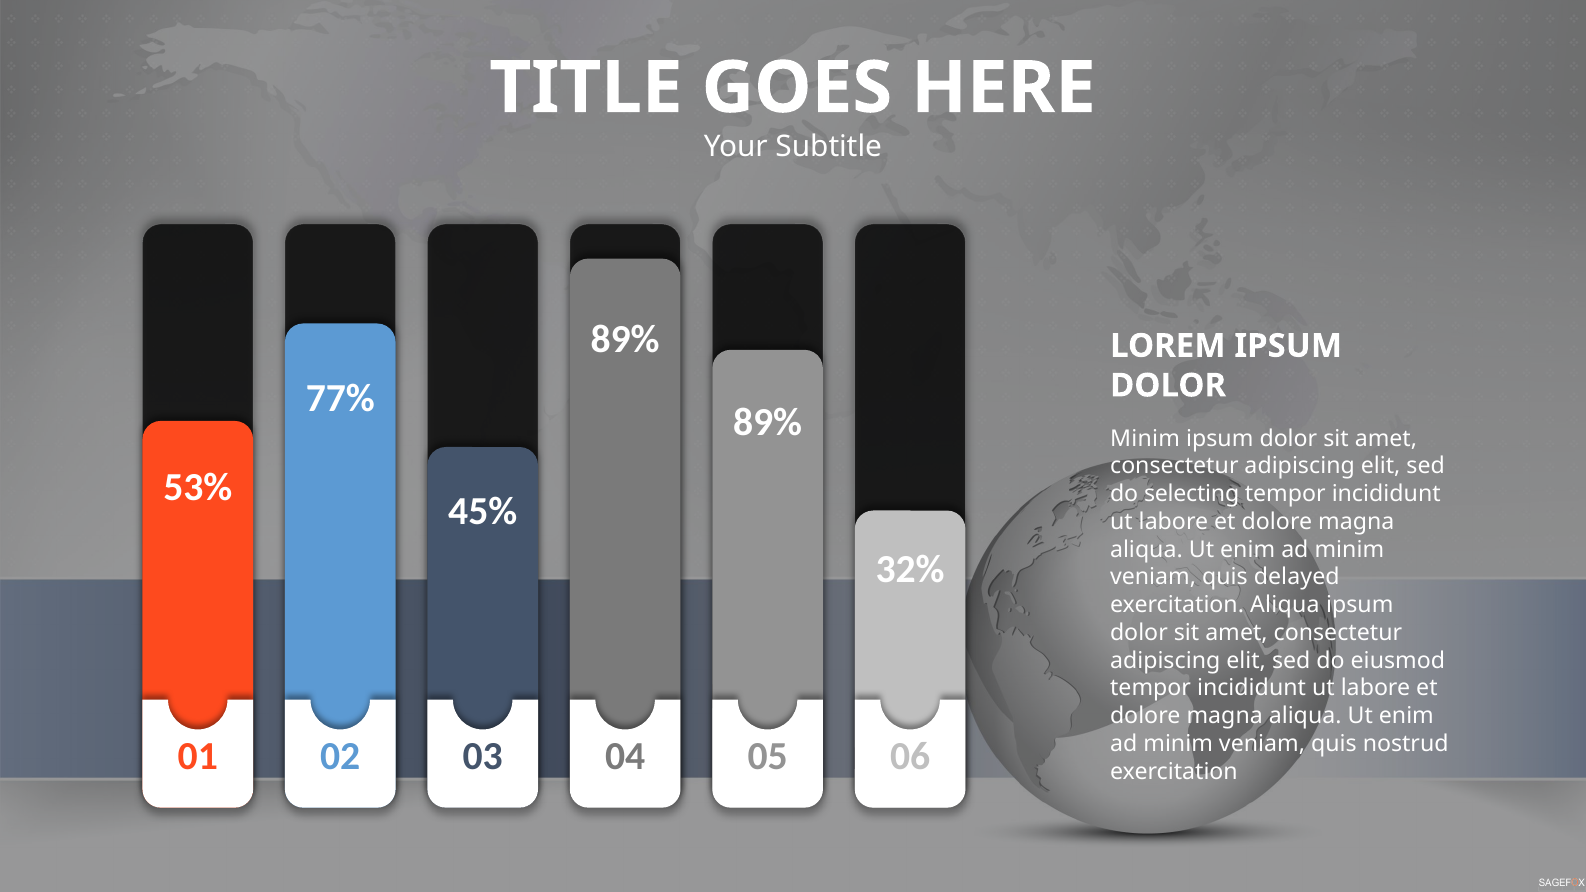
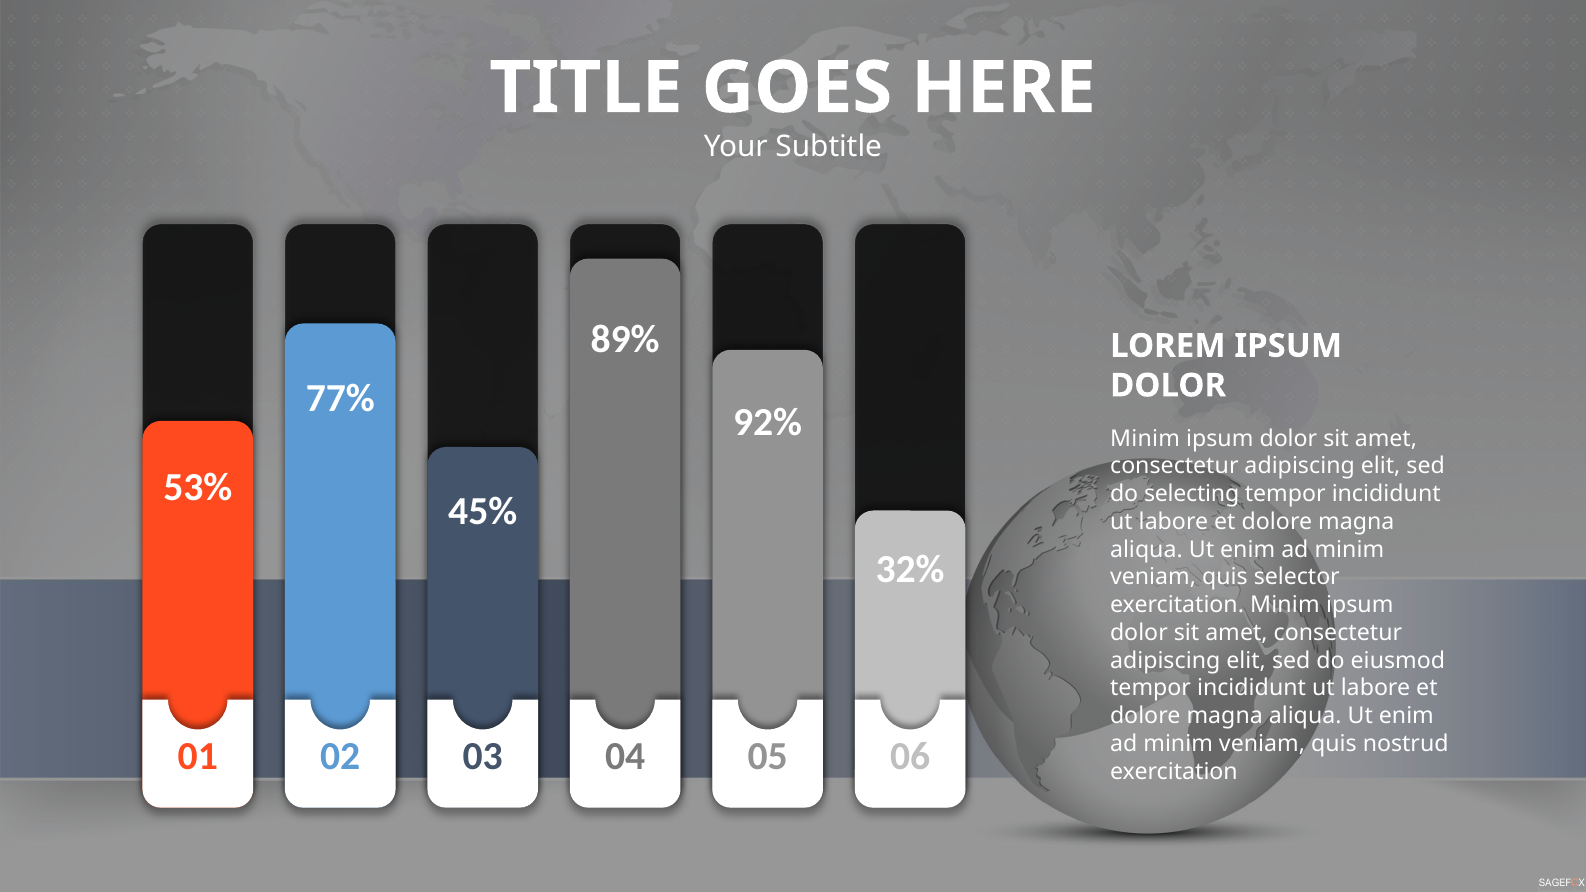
89% at (768, 423): 89% -> 92%
delayed: delayed -> selector
exercitation Aliqua: Aliqua -> Minim
